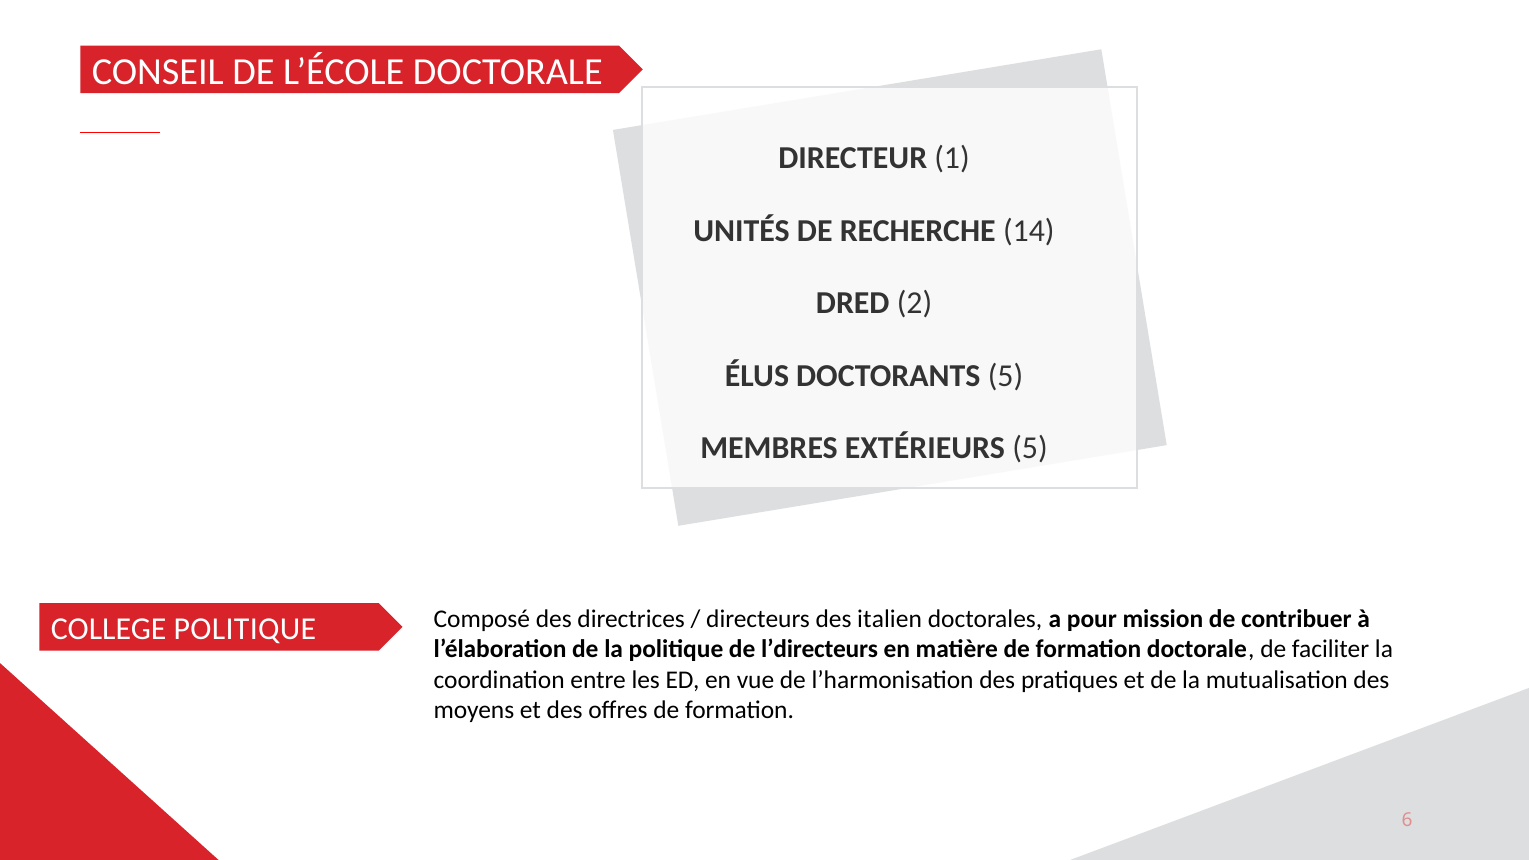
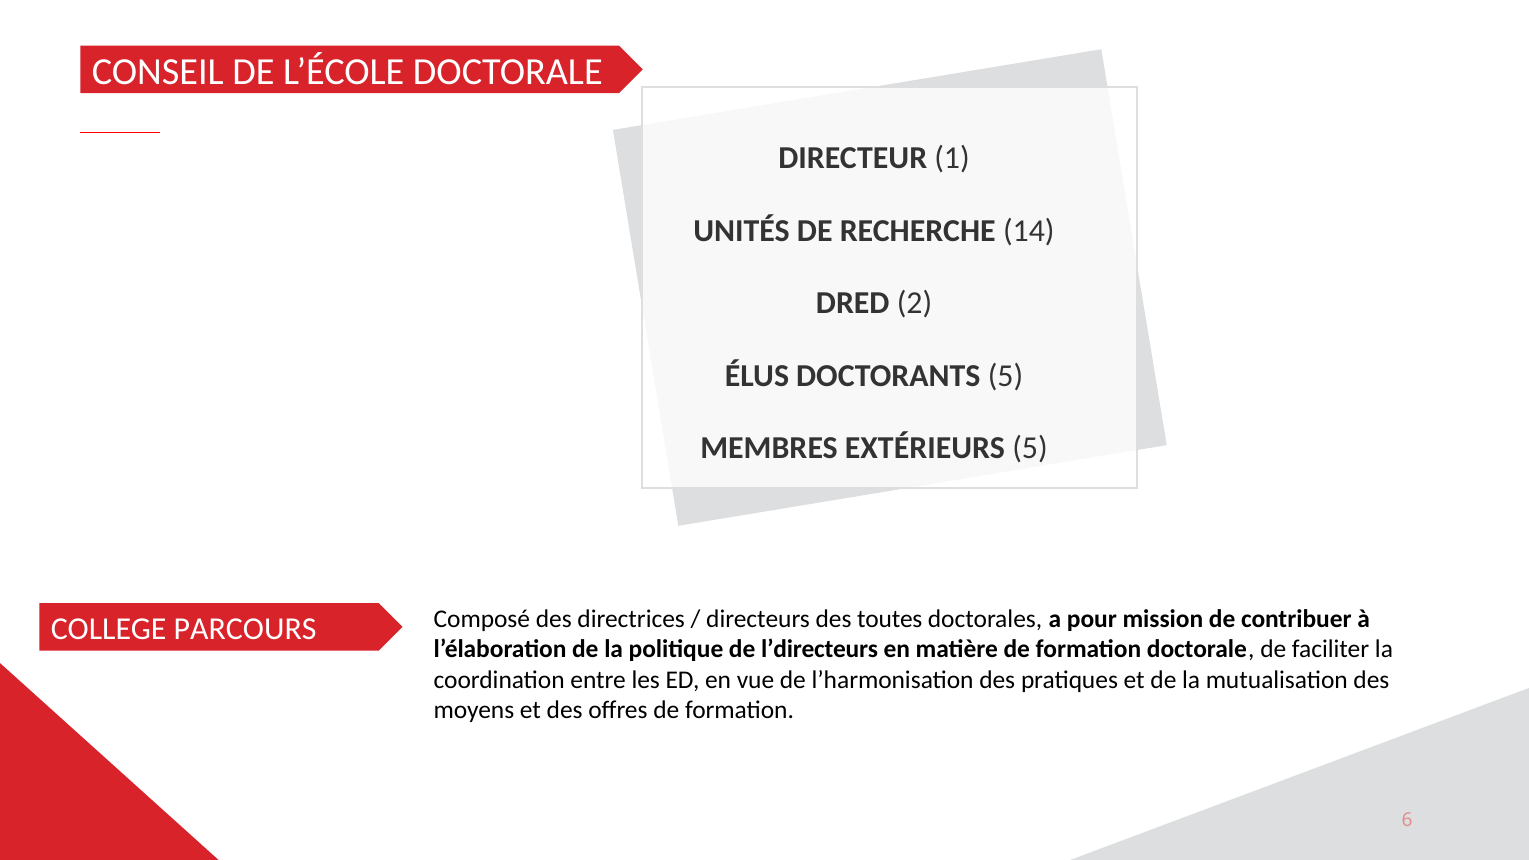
COLLEGE POLITIQUE: POLITIQUE -> PARCOURS
italien: italien -> toutes
